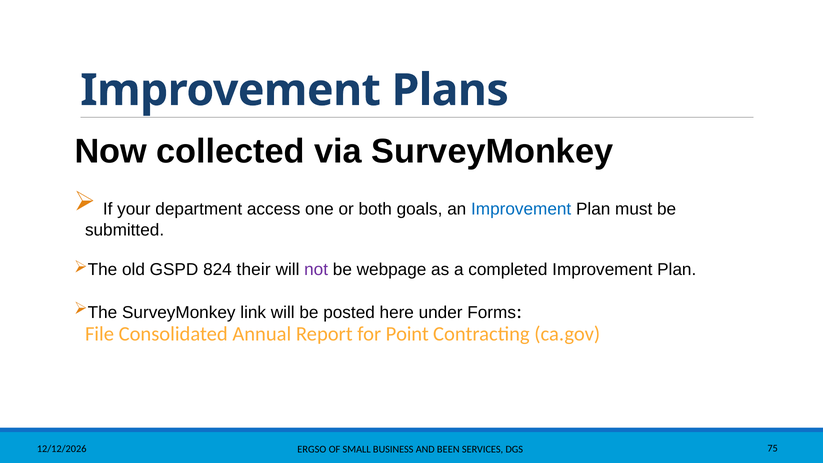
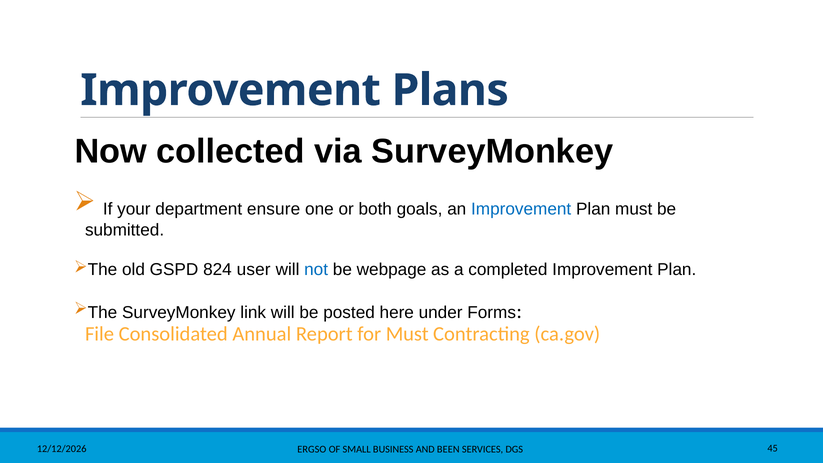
access: access -> ensure
their: their -> user
not colour: purple -> blue
for Point: Point -> Must
75: 75 -> 45
